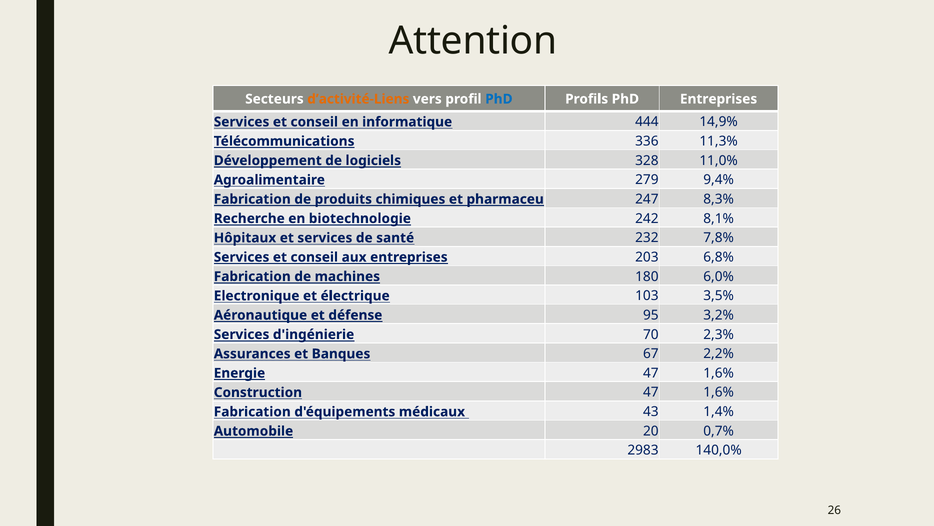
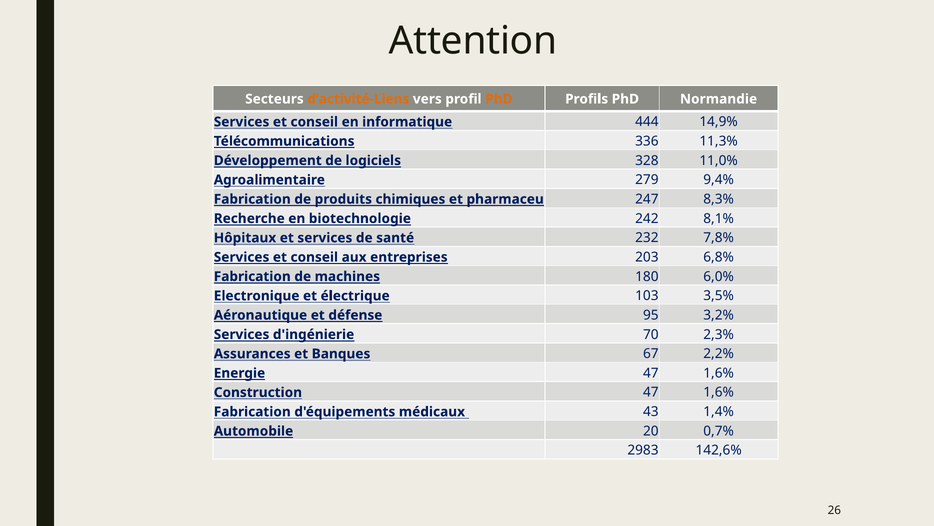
PhD at (499, 99) colour: blue -> orange
PhD Entreprises: Entreprises -> Normandie
140,0%: 140,0% -> 142,6%
